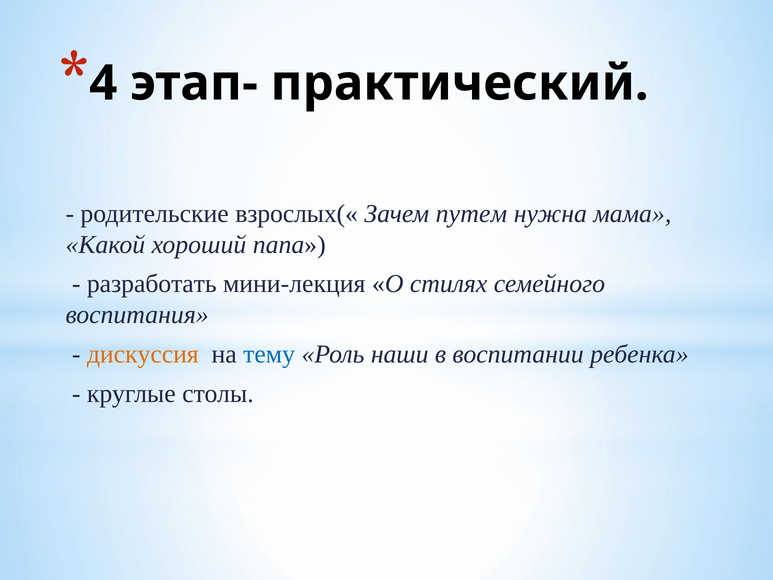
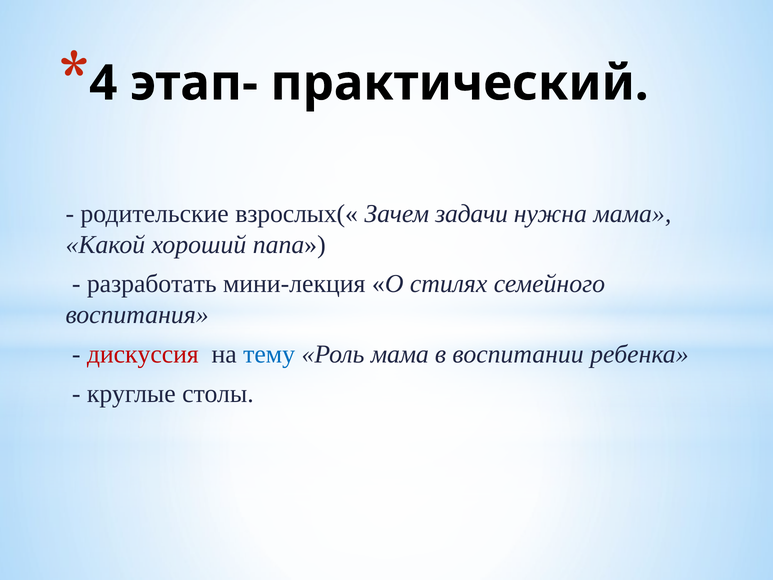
путем: путем -> задачи
дискуссия colour: orange -> red
Роль наши: наши -> мама
